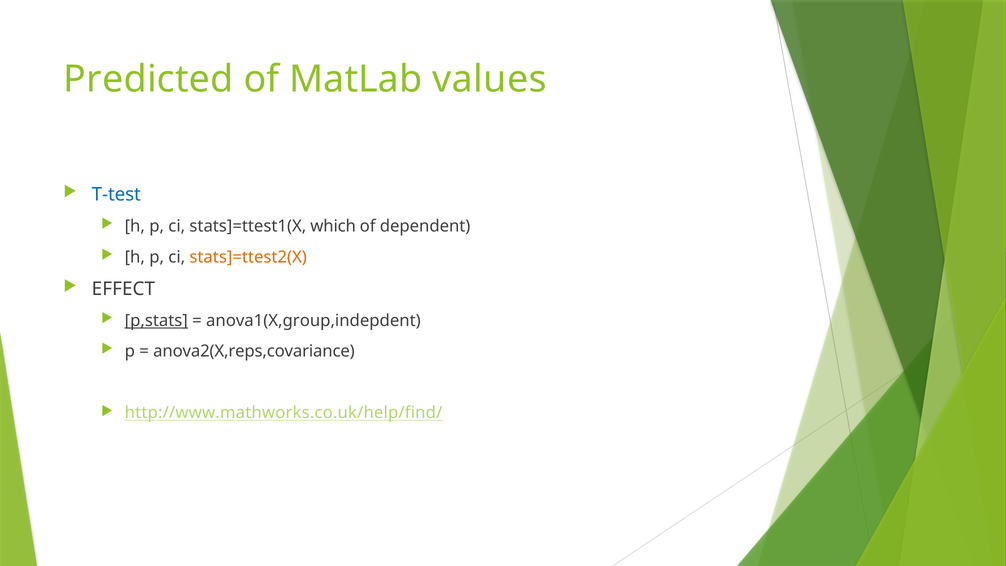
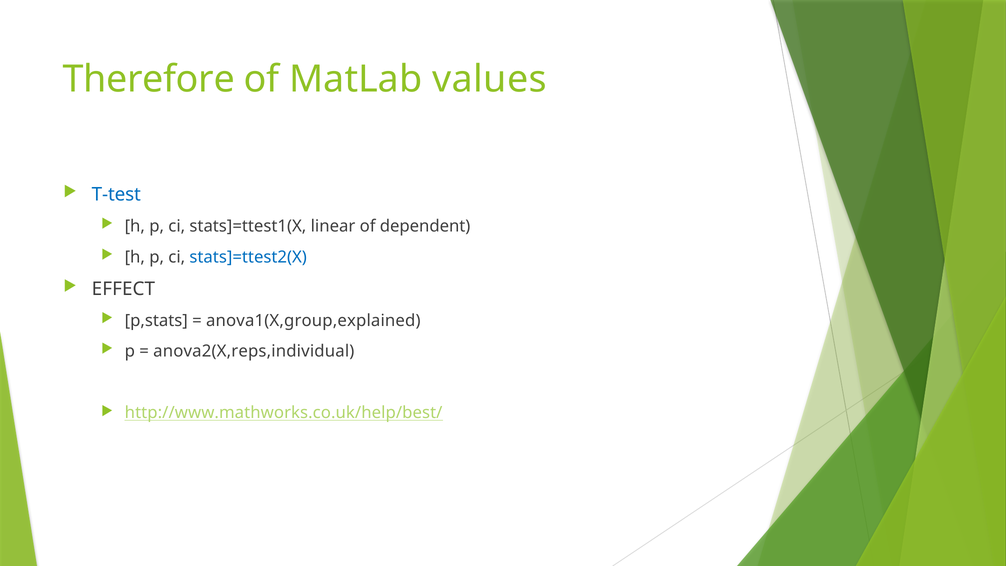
Predicted: Predicted -> Therefore
which: which -> linear
stats]=ttest2(X colour: orange -> blue
p,stats underline: present -> none
anova1(X,group,indepdent: anova1(X,group,indepdent -> anova1(X,group,explained
anova2(X,reps,covariance: anova2(X,reps,covariance -> anova2(X,reps,individual
http://www.mathworks.co.uk/help/find/: http://www.mathworks.co.uk/help/find/ -> http://www.mathworks.co.uk/help/best/
